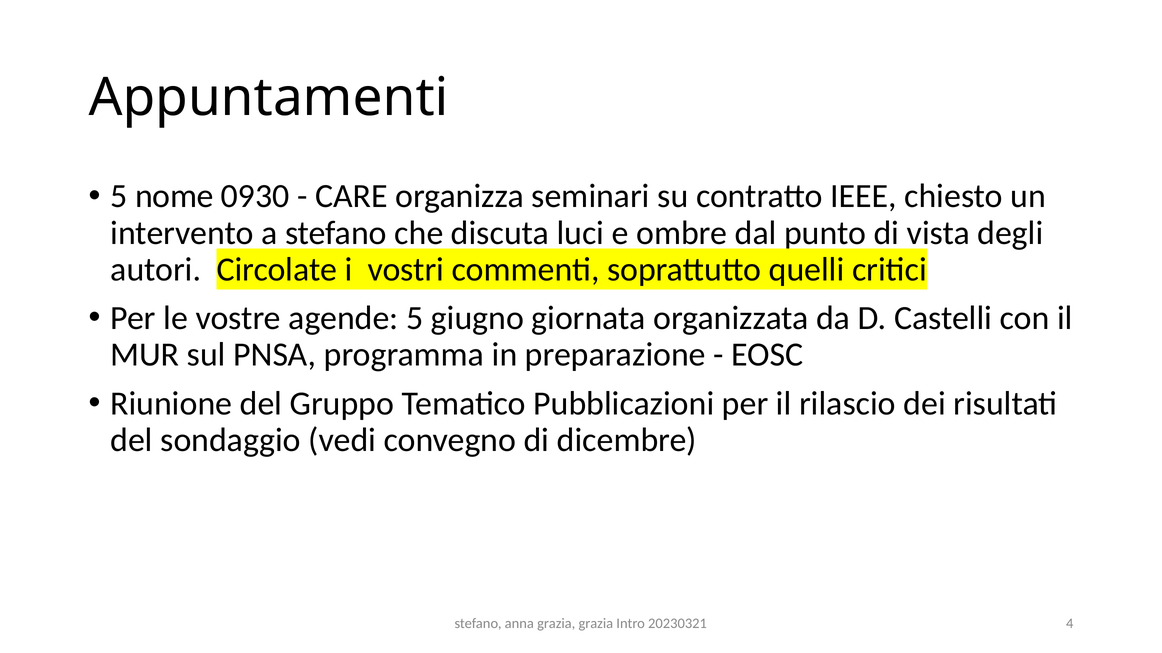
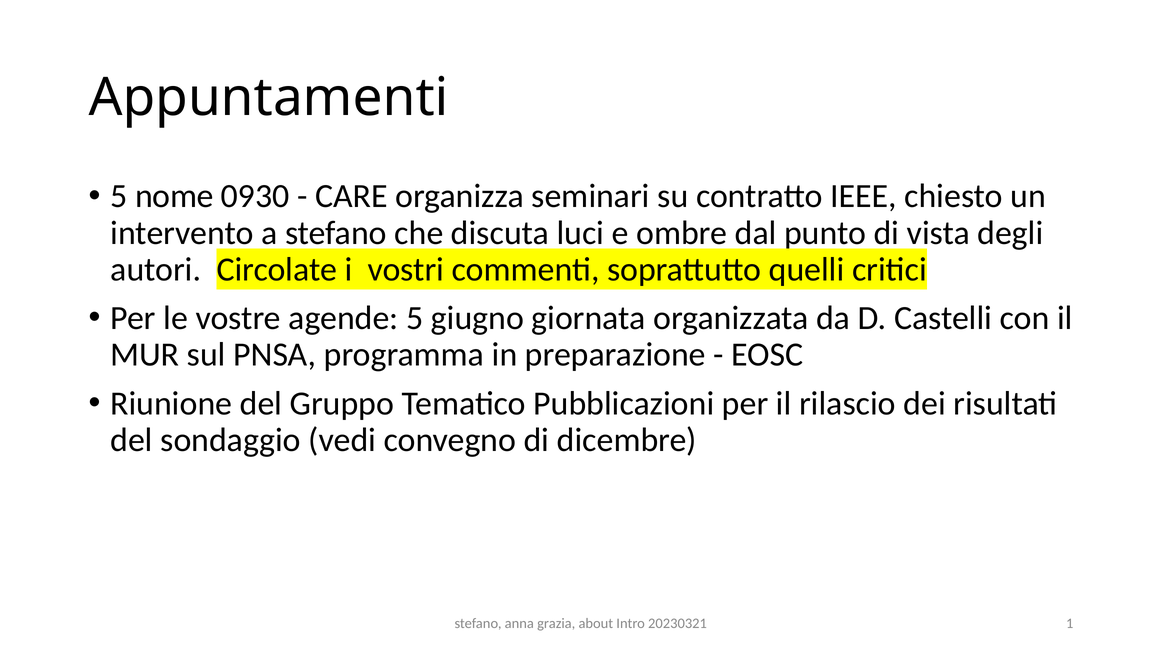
grazia grazia: grazia -> about
4: 4 -> 1
